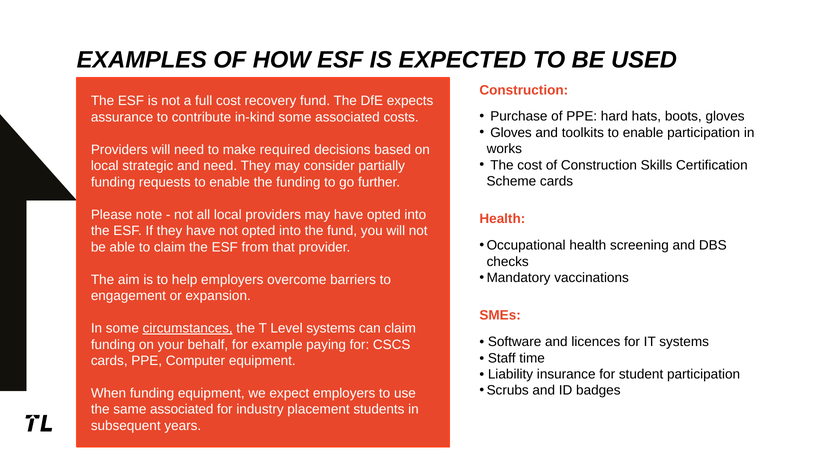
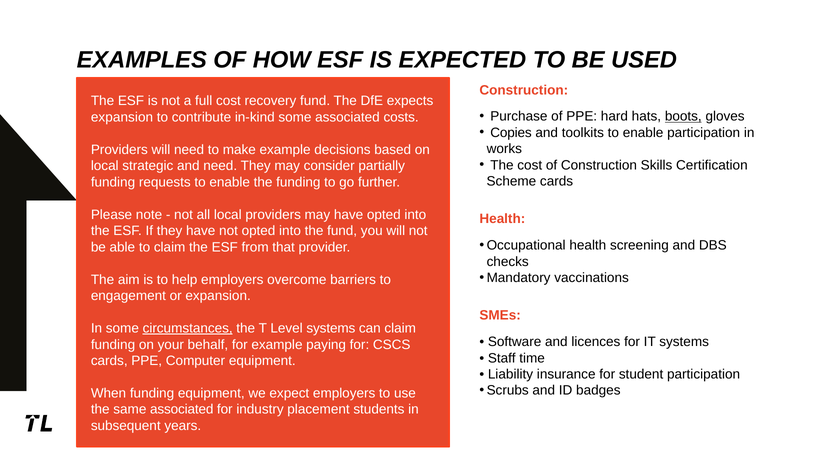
boots underline: none -> present
assurance at (122, 117): assurance -> expansion
Gloves at (511, 133): Gloves -> Copies
make required: required -> example
